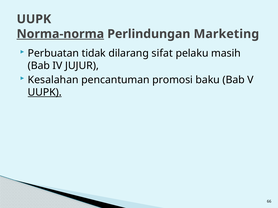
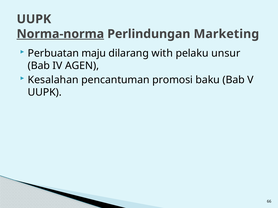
tidak: tidak -> maju
sifat: sifat -> with
masih: masih -> unsur
JUJUR: JUJUR -> AGEN
UUPK at (45, 93) underline: present -> none
